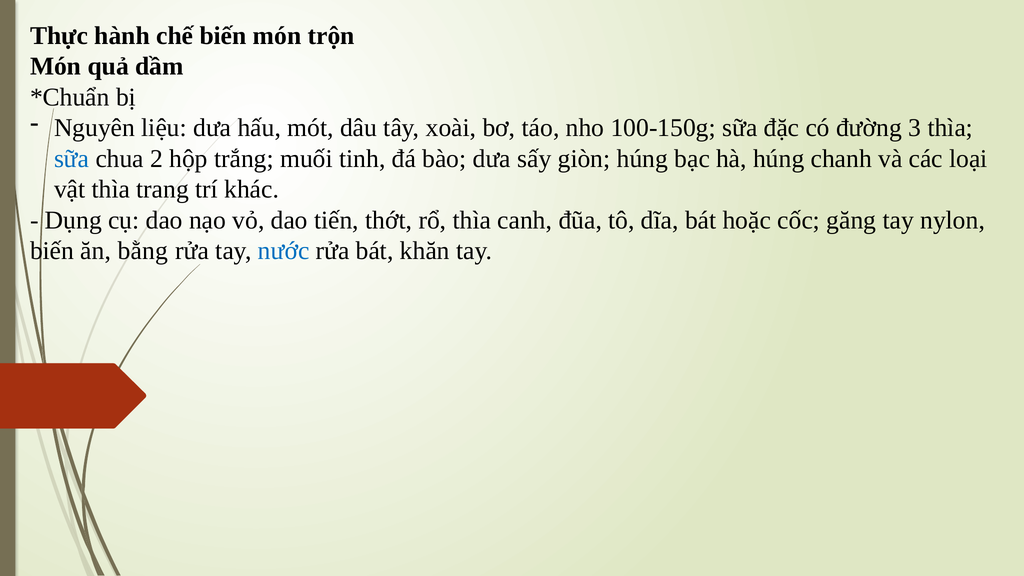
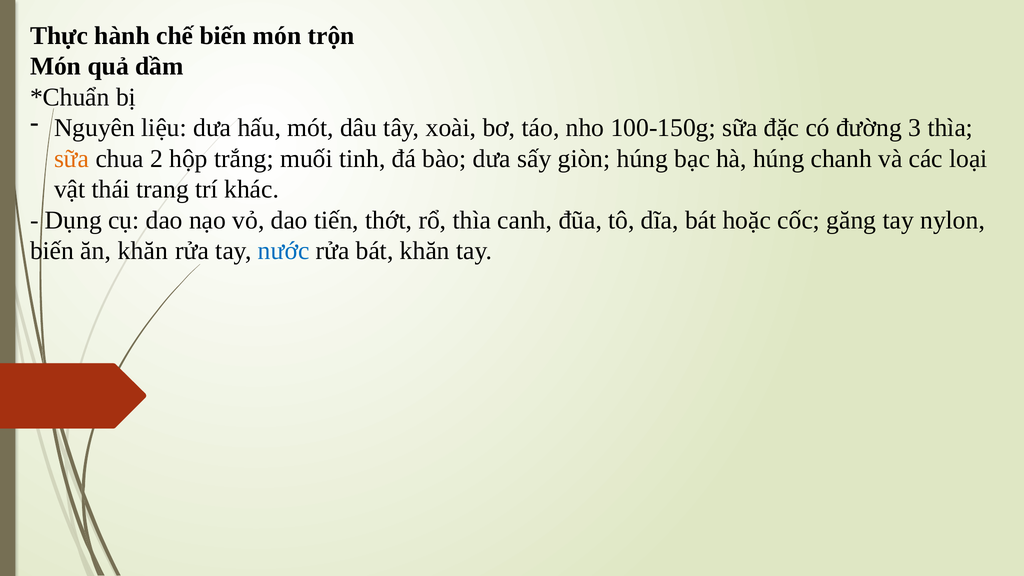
sữa at (72, 159) colour: blue -> orange
vật thìa: thìa -> thái
ăn bằng: bằng -> khăn
